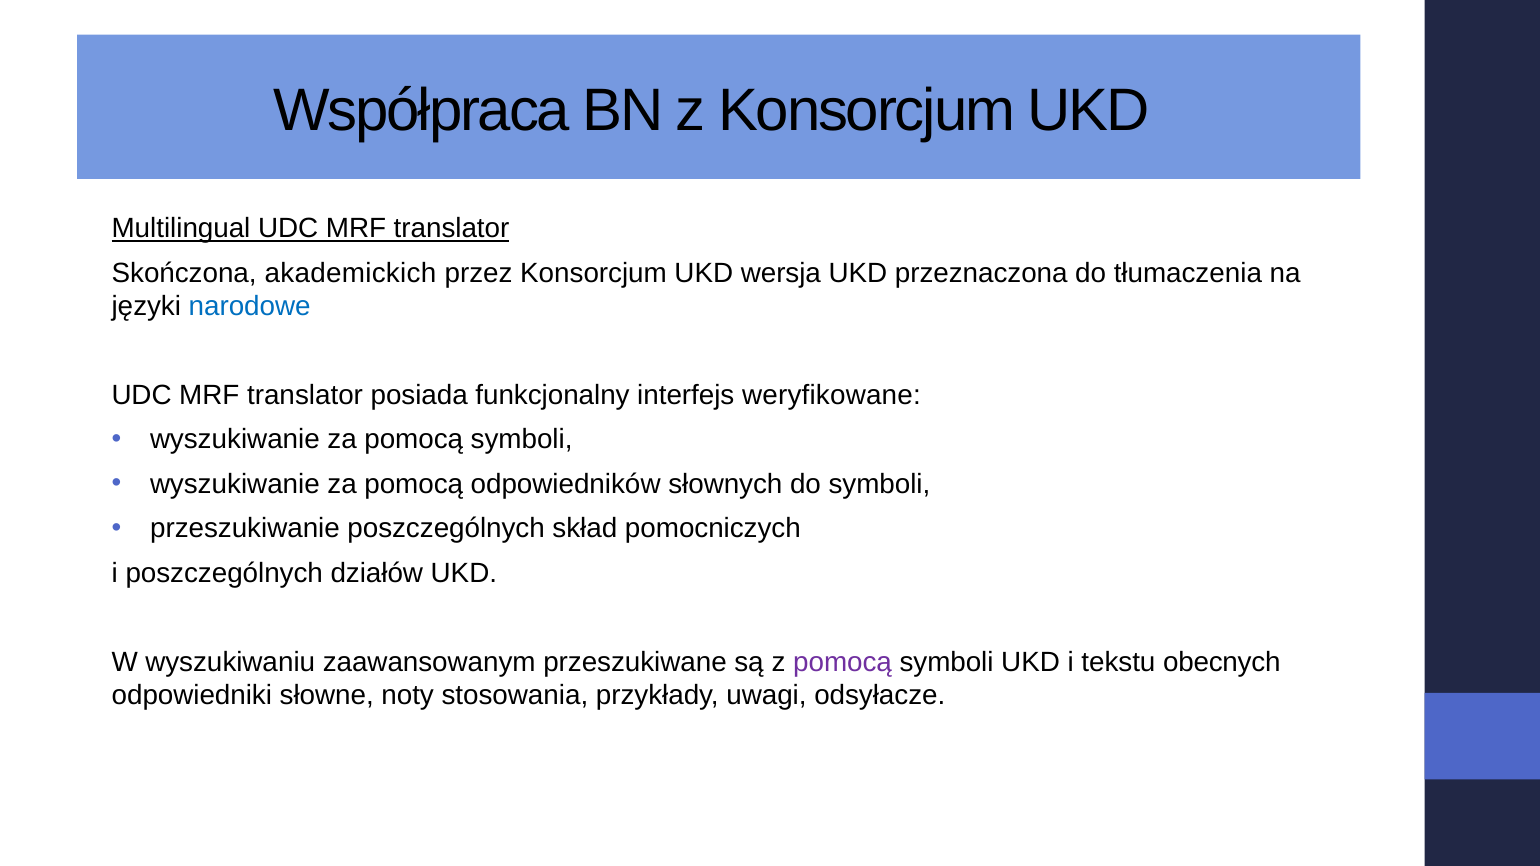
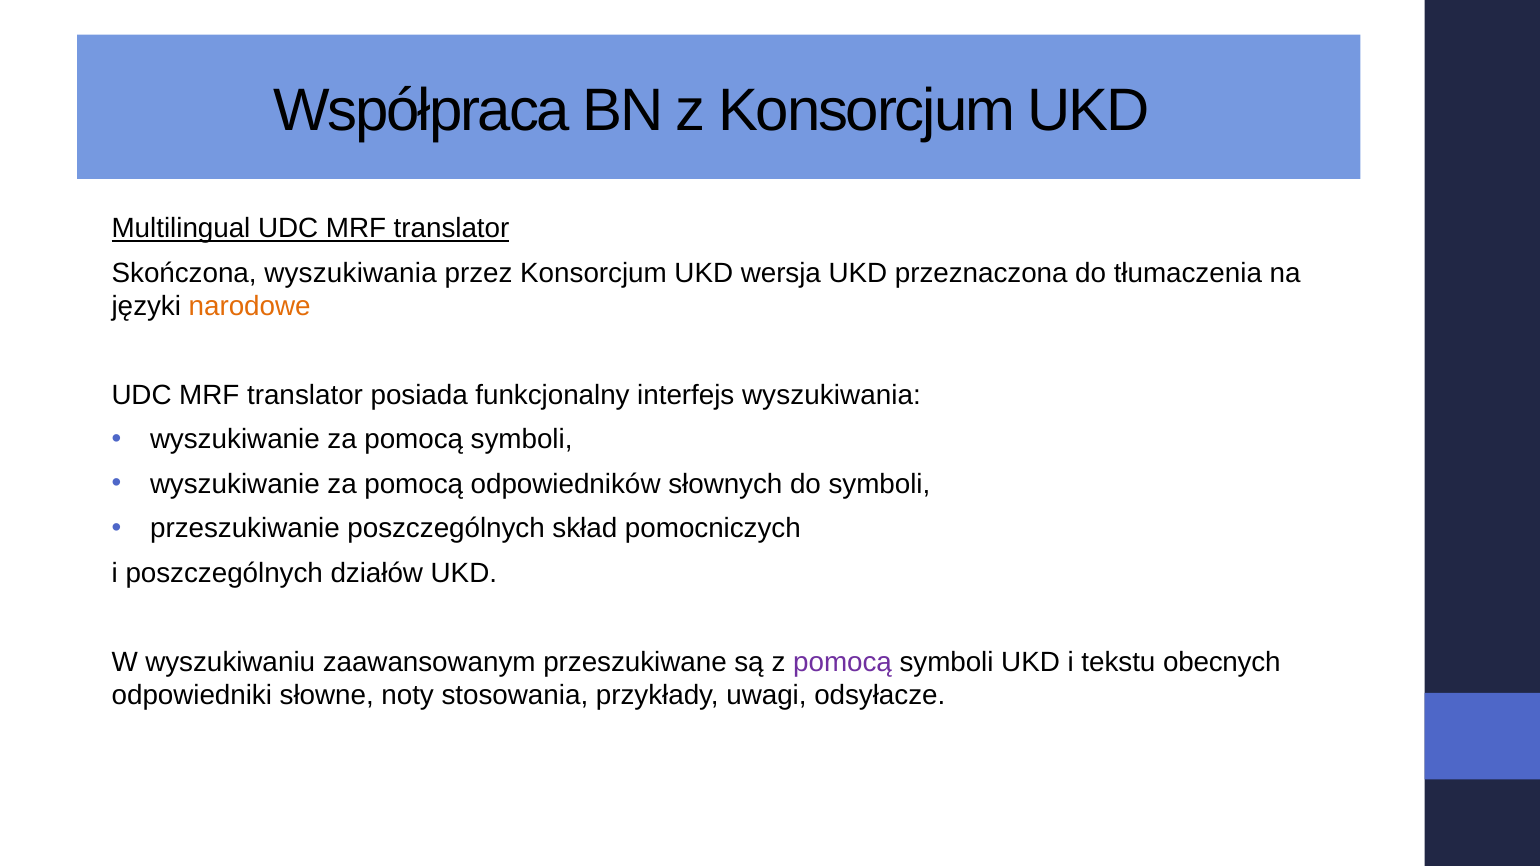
Skończona akademickich: akademickich -> wyszukiwania
narodowe colour: blue -> orange
interfejs weryfikowane: weryfikowane -> wyszukiwania
